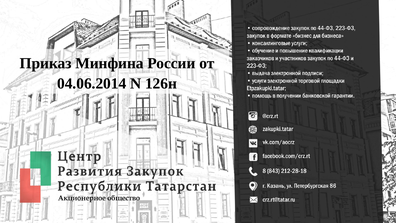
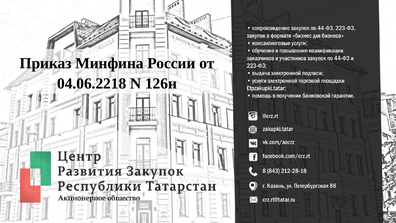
04.06.2014: 04.06.2014 -> 04.06.2218
